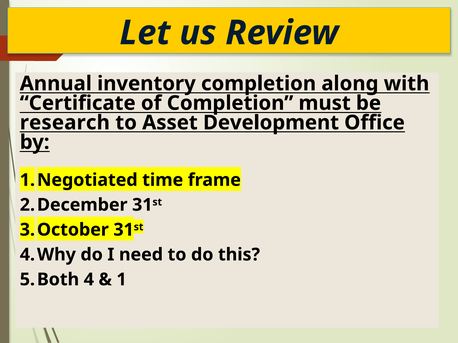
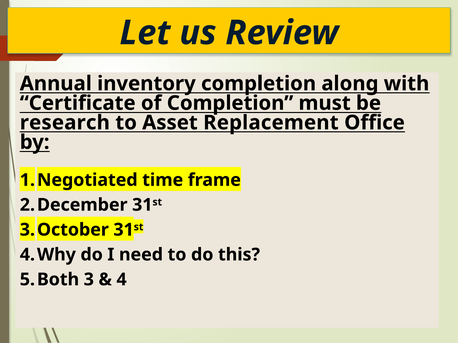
Development: Development -> Replacement
4: 4 -> 3
1: 1 -> 4
